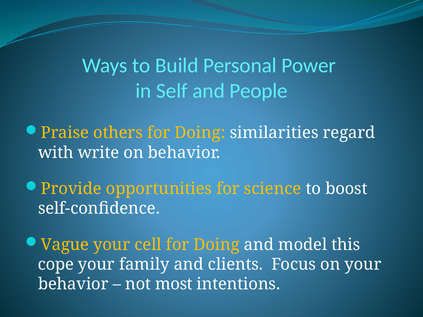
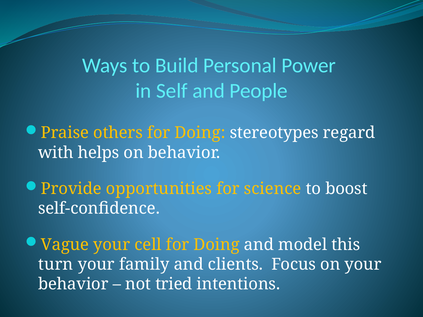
similarities: similarities -> stereotypes
write: write -> helps
cope: cope -> turn
most: most -> tried
